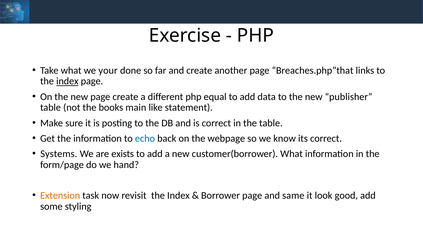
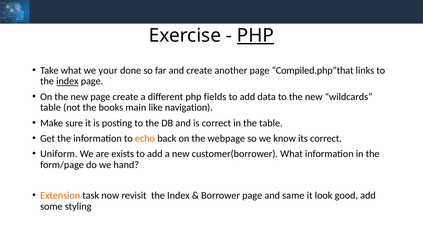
PHP at (256, 36) underline: none -> present
Breaches.php”that: Breaches.php”that -> Compiled.php”that
equal: equal -> fields
publisher: publisher -> wildcards
statement: statement -> navigation
echo colour: blue -> orange
Systems: Systems -> Uniform
